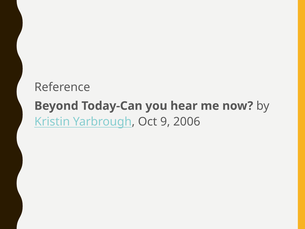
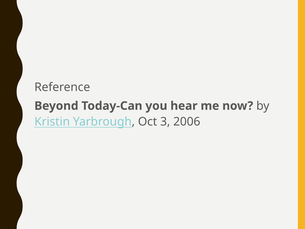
9: 9 -> 3
